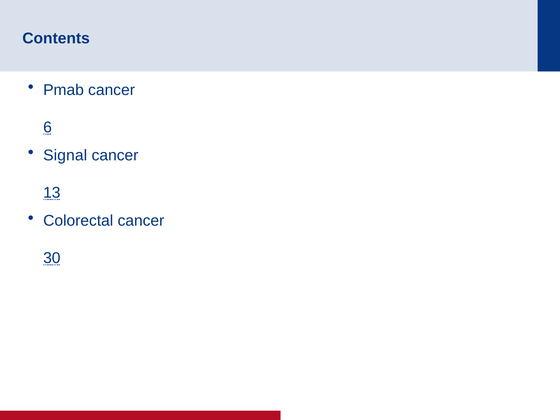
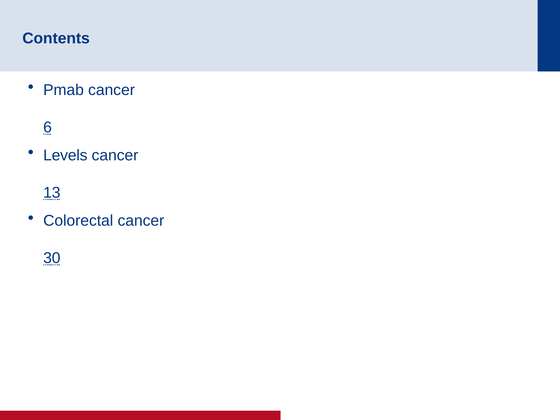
Signal: Signal -> Levels
